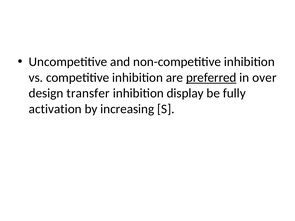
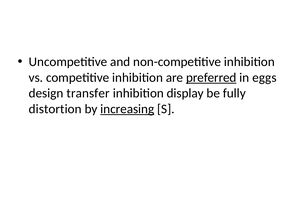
over: over -> eggs
activation: activation -> distortion
increasing underline: none -> present
